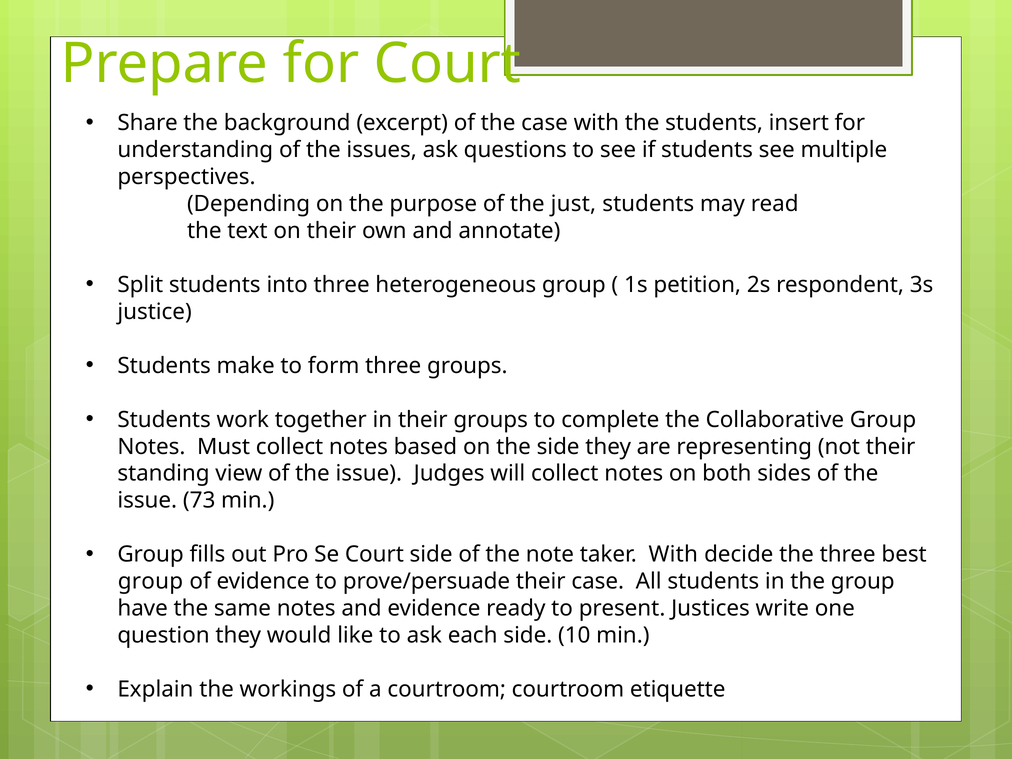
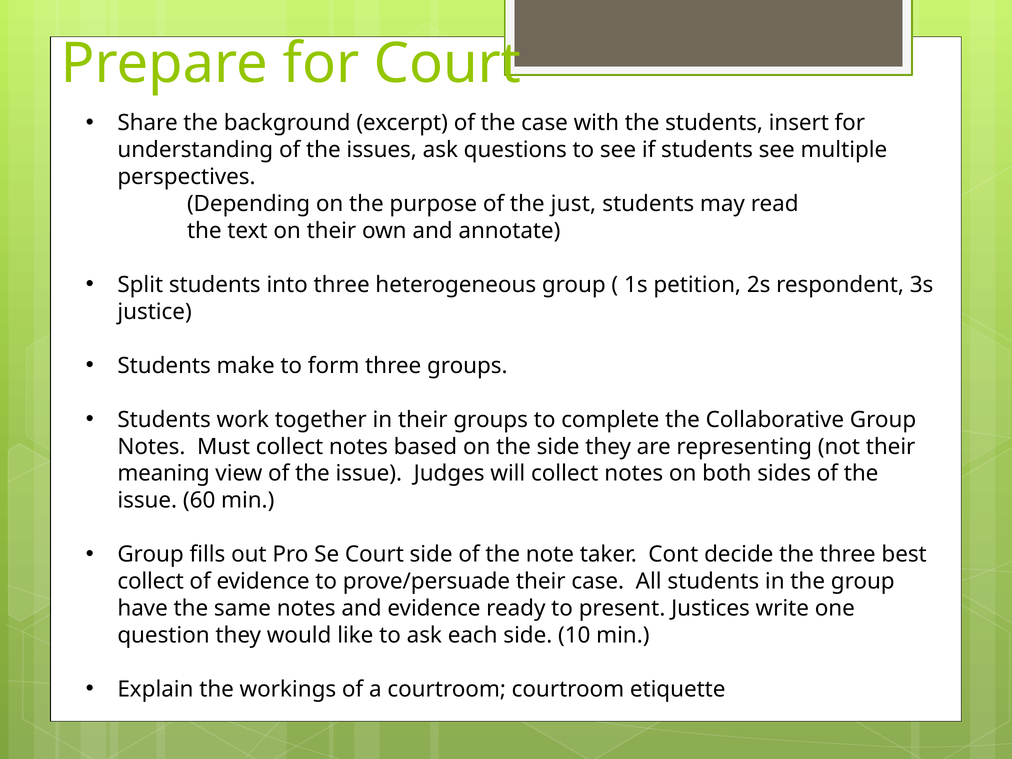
standing: standing -> meaning
73: 73 -> 60
taker With: With -> Cont
group at (150, 581): group -> collect
